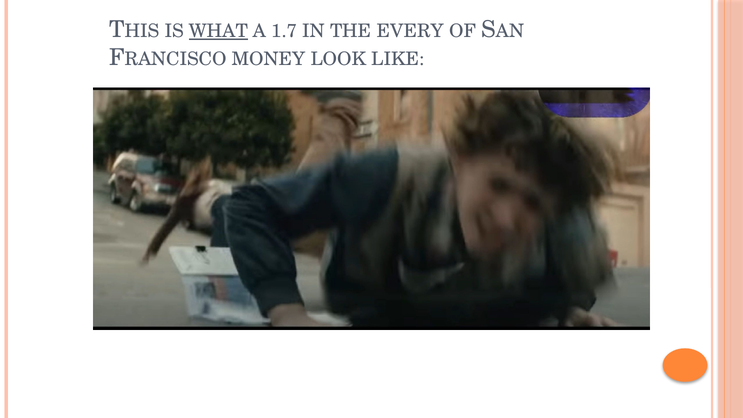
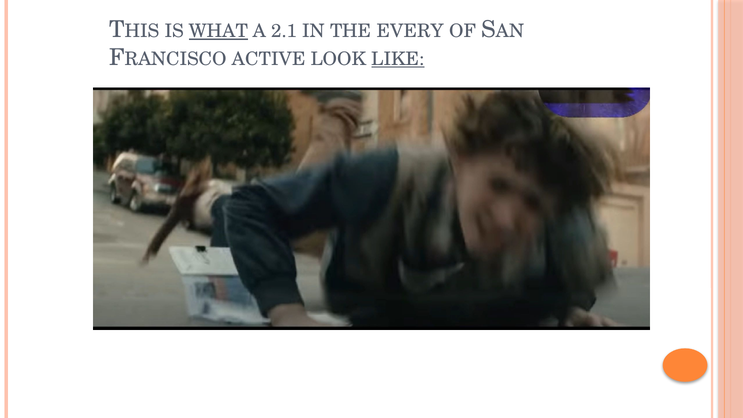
1.7: 1.7 -> 2.1
MONEY: MONEY -> ACTIVE
LIKE underline: none -> present
